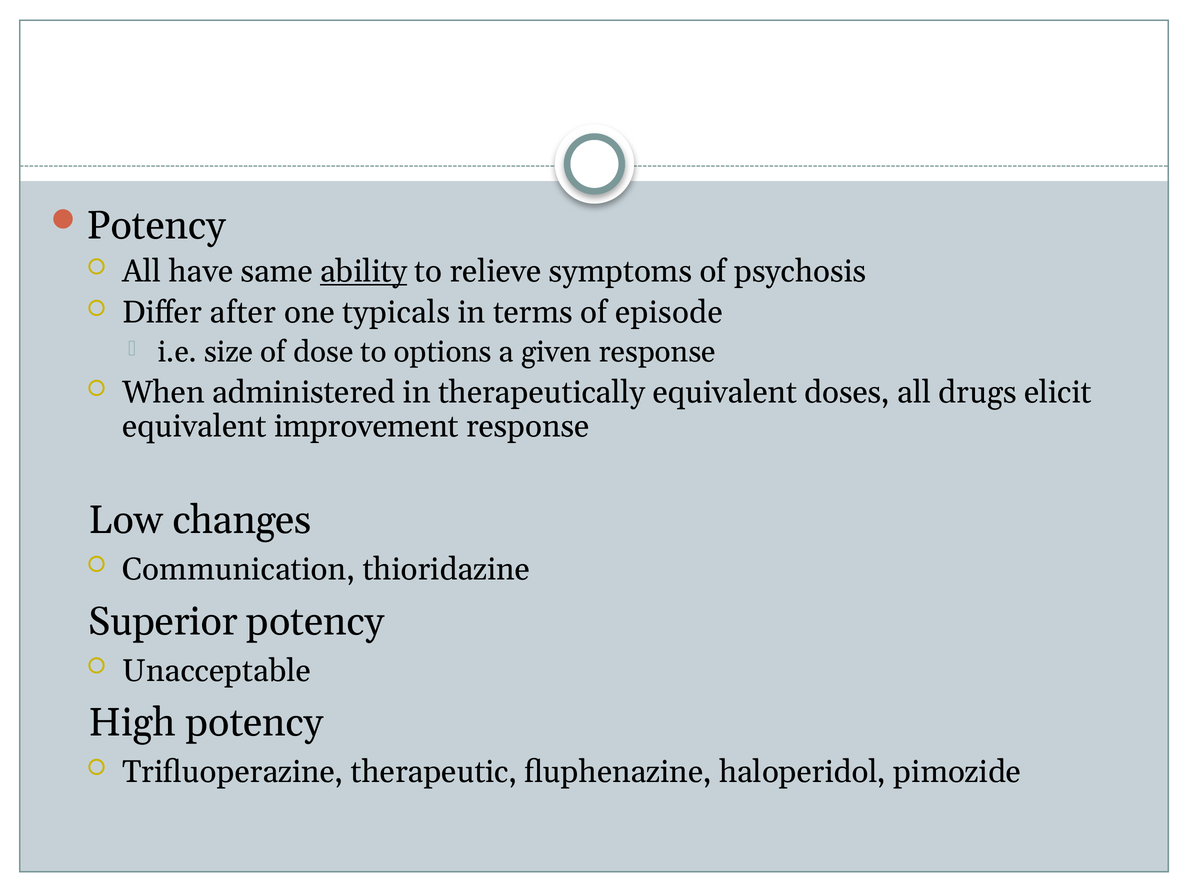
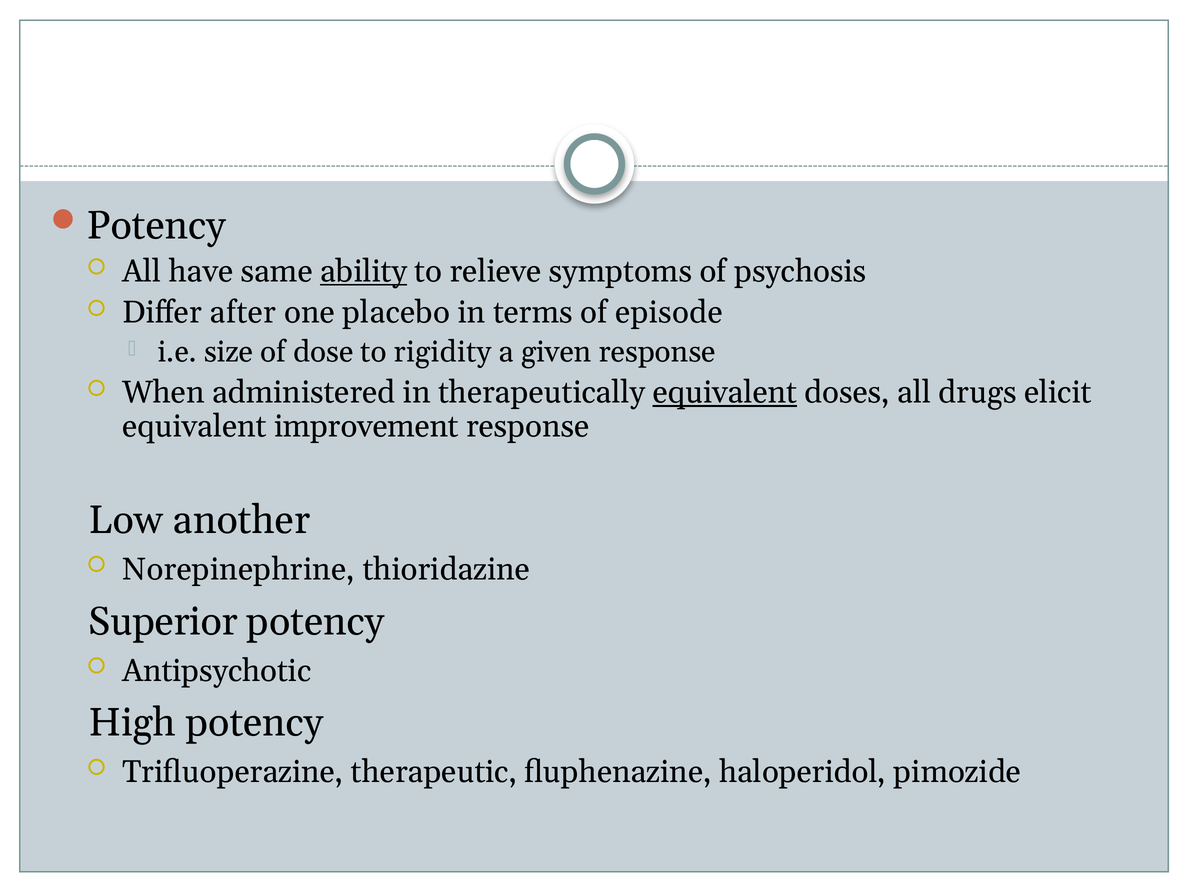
typicals: typicals -> placebo
options: options -> rigidity
equivalent at (725, 392) underline: none -> present
changes: changes -> another
Communication: Communication -> Norepinephrine
Unacceptable: Unacceptable -> Antipsychotic
